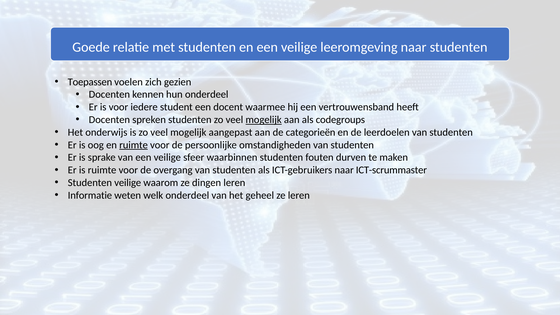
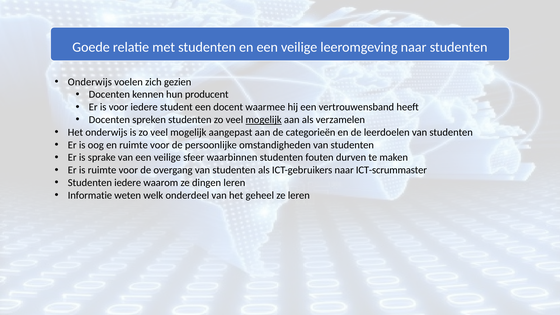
Toepassen at (90, 82): Toepassen -> Onderwijs
hun onderdeel: onderdeel -> producent
codegroups: codegroups -> verzamelen
ruimte at (134, 145) underline: present -> none
Studenten veilige: veilige -> iedere
